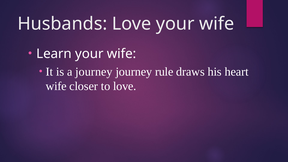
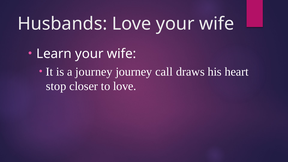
rule: rule -> call
wife at (56, 86): wife -> stop
